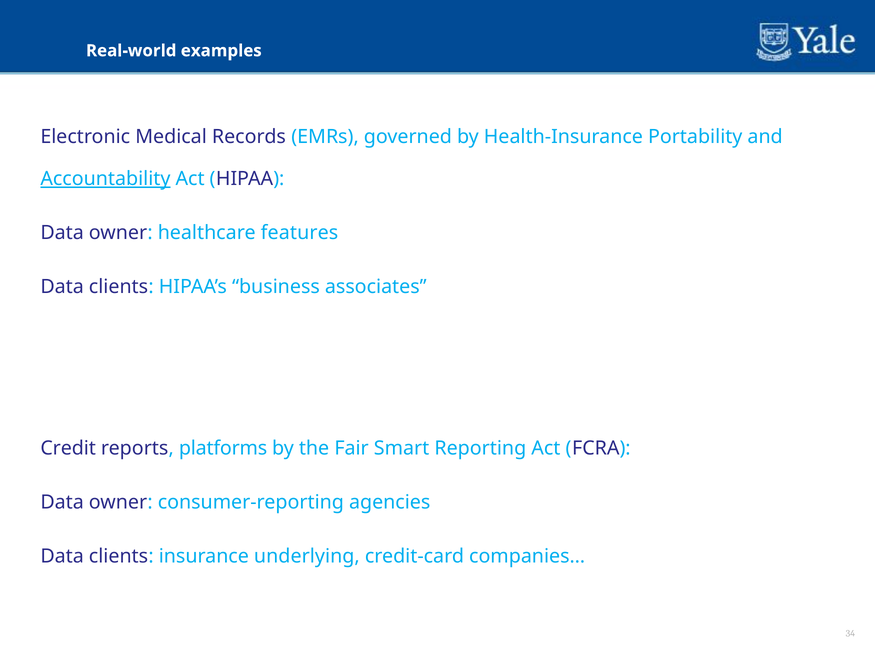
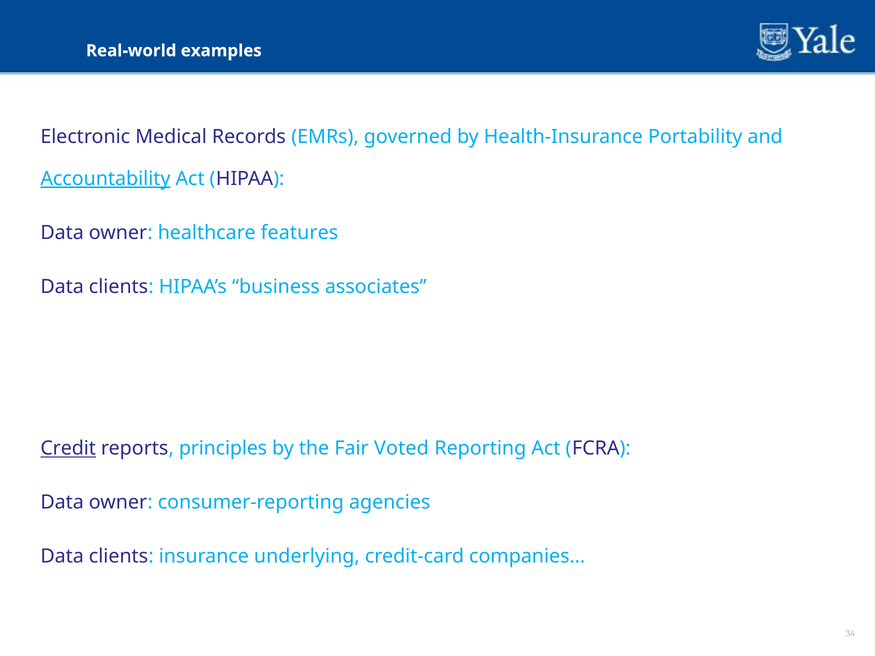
Credit underline: none -> present
platforms: platforms -> principles
Smart: Smart -> Voted
